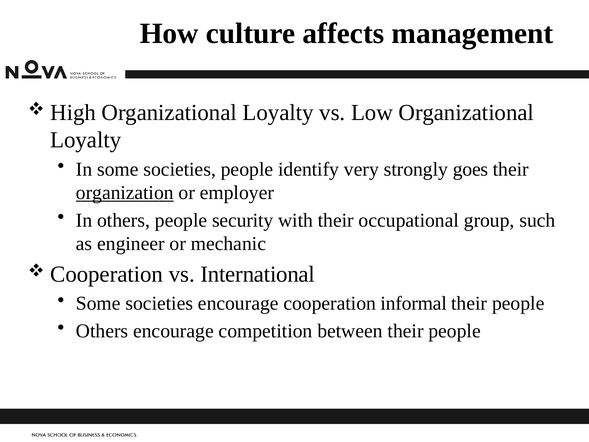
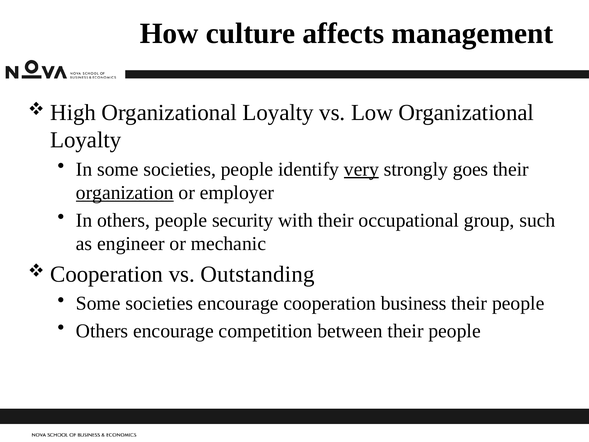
very underline: none -> present
International: International -> Outstanding
informal: informal -> business
